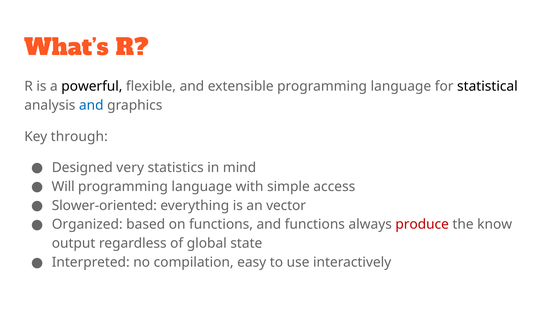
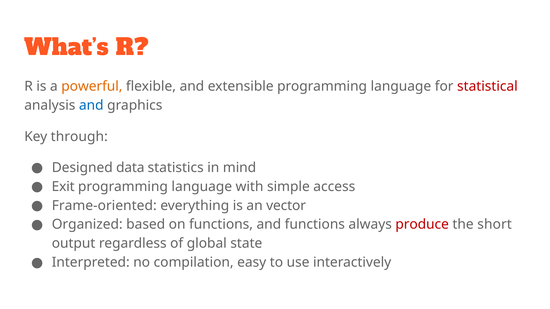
powerful colour: black -> orange
statistical colour: black -> red
very: very -> data
Will: Will -> Exit
Slower-oriented: Slower-oriented -> Frame-oriented
know: know -> short
